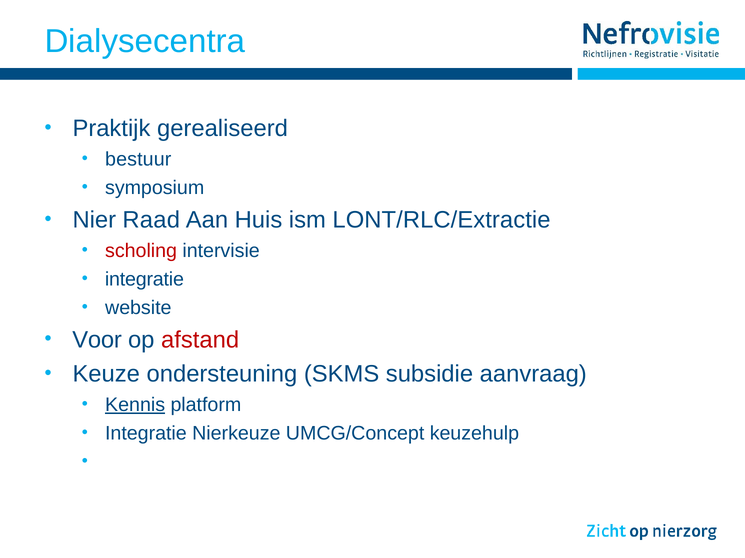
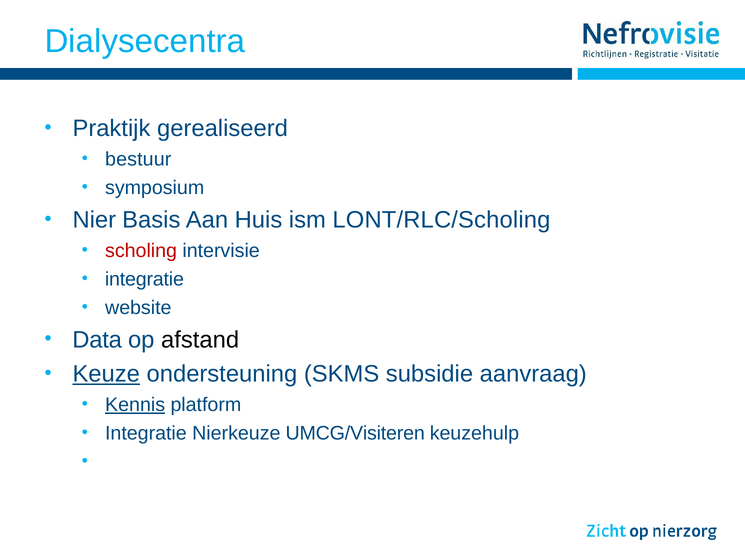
Raad: Raad -> Basis
LONT/RLC/Extractie: LONT/RLC/Extractie -> LONT/RLC/Scholing
Voor: Voor -> Data
afstand colour: red -> black
Keuze underline: none -> present
UMCG/Concept: UMCG/Concept -> UMCG/Visiteren
